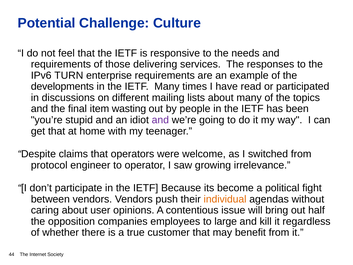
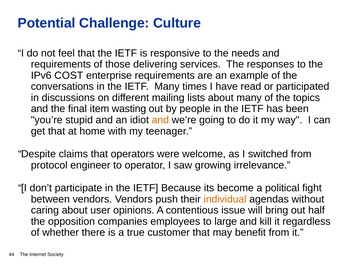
TURN: TURN -> COST
developments: developments -> conversations
and at (160, 120) colour: purple -> orange
